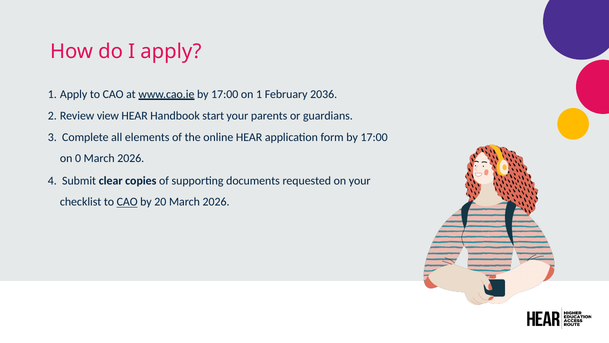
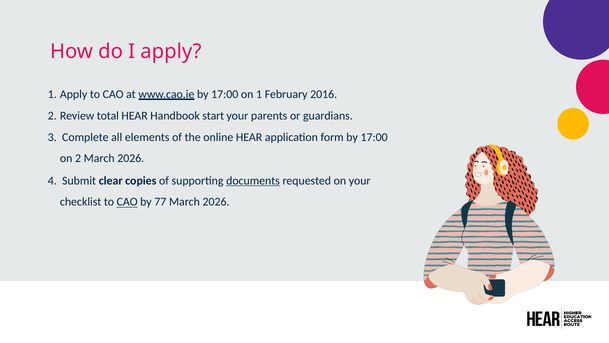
2036: 2036 -> 2016
view: view -> total
on 0: 0 -> 2
documents underline: none -> present
20: 20 -> 77
